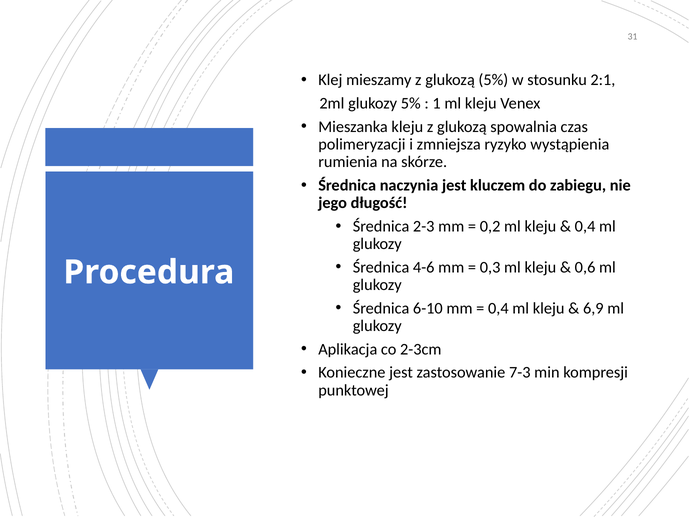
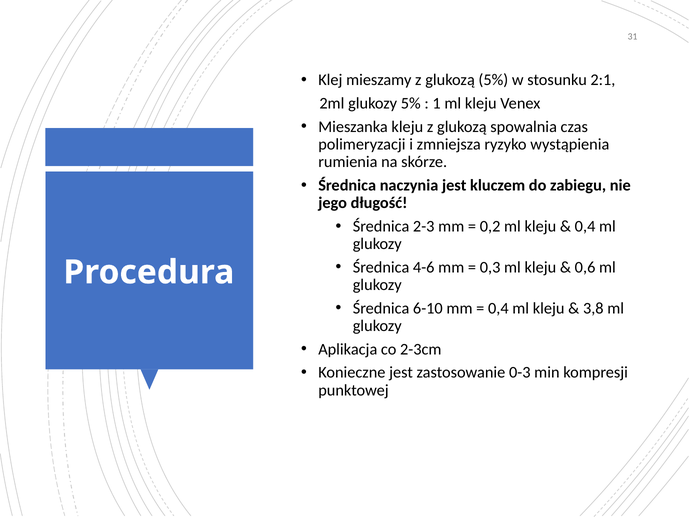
6,9: 6,9 -> 3,8
7-3: 7-3 -> 0-3
